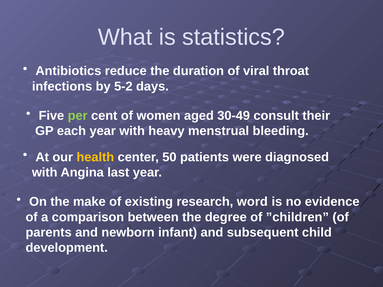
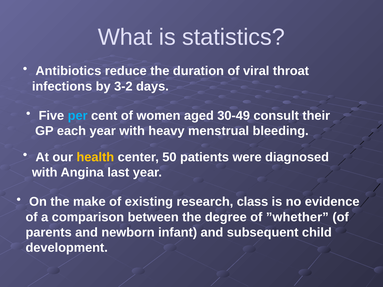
5-2: 5-2 -> 3-2
per colour: light green -> light blue
word: word -> class
”children: ”children -> ”whether
